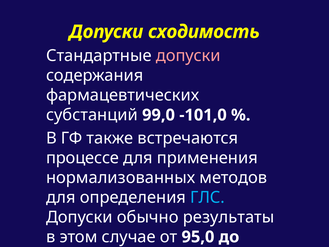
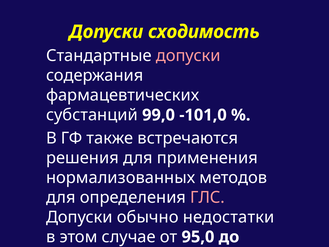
процессе: процессе -> решения
ГЛС colour: light blue -> pink
результаты: результаты -> недостатки
